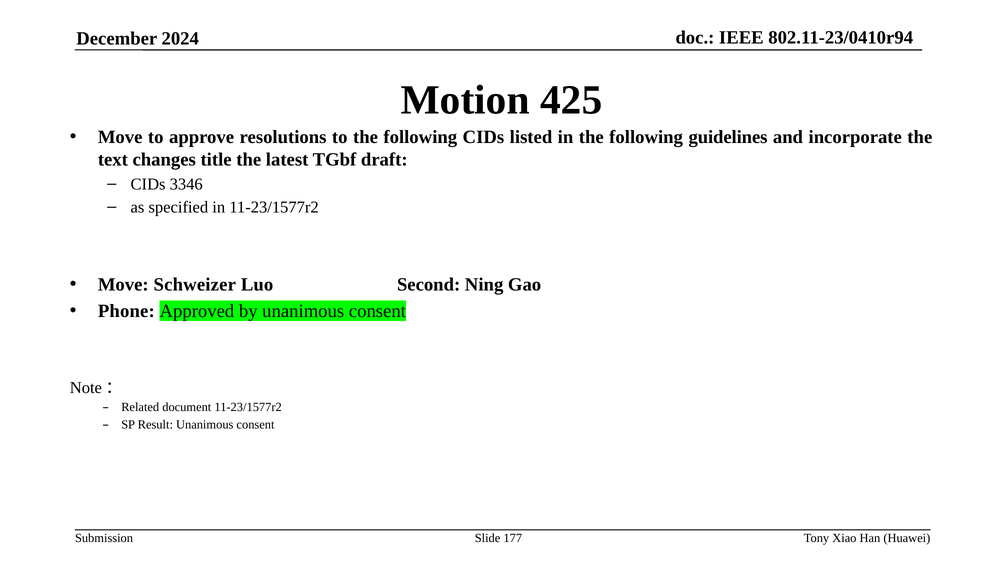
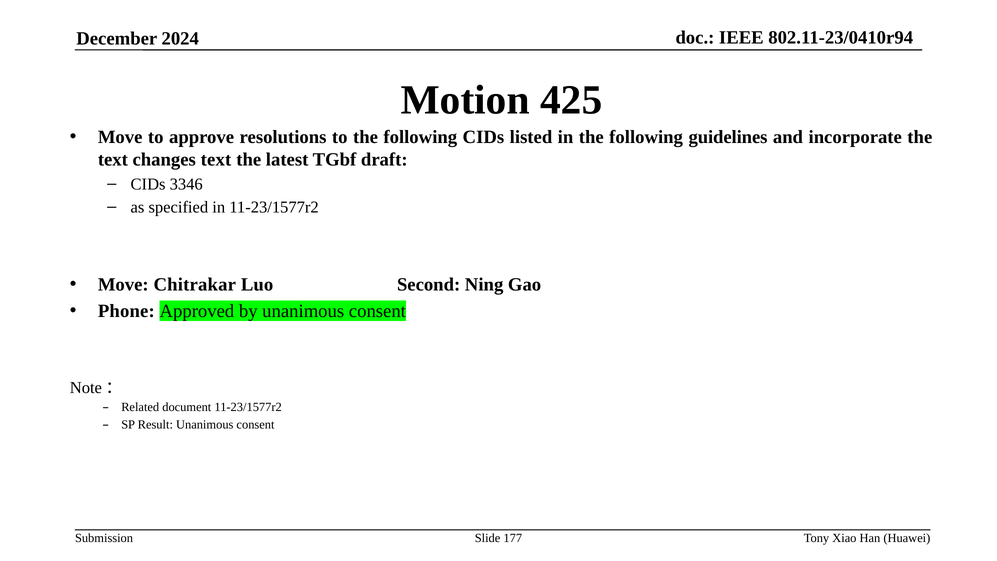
changes title: title -> text
Schweizer: Schweizer -> Chitrakar
